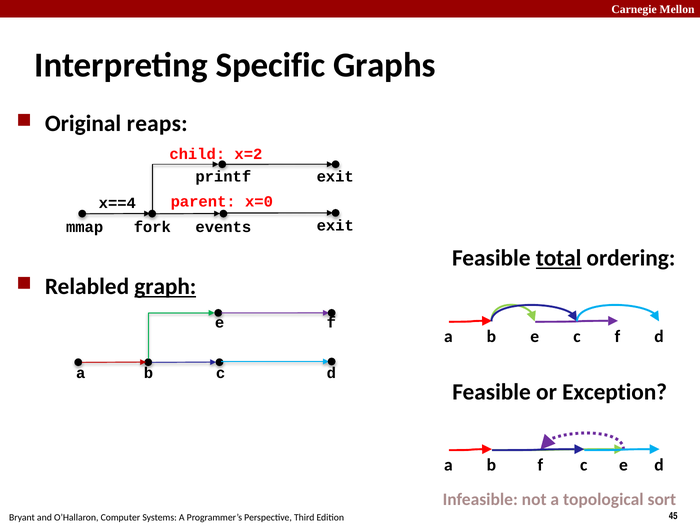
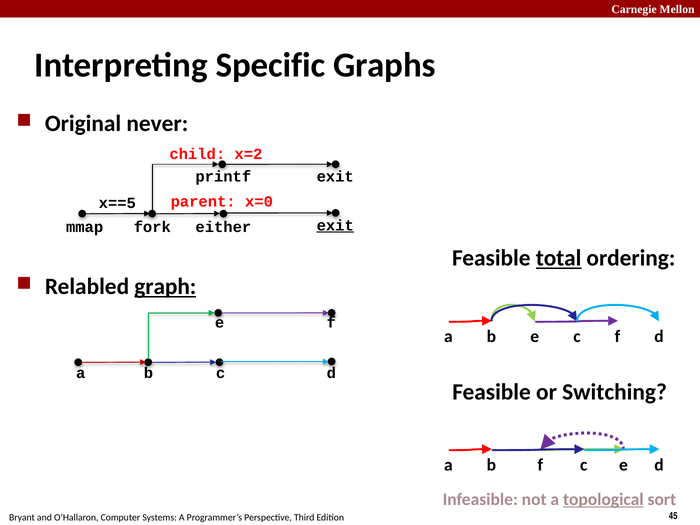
reaps: reaps -> never
x==4: x==4 -> x==5
exit at (335, 225) underline: none -> present
events: events -> either
Exception: Exception -> Switching
topological underline: none -> present
